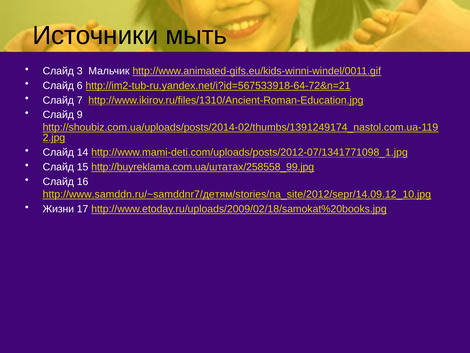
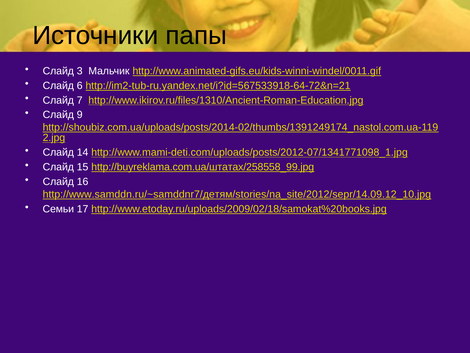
мыть: мыть -> папы
Жизни: Жизни -> Семьи
